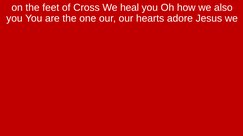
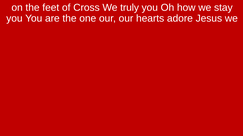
heal: heal -> truly
also: also -> stay
